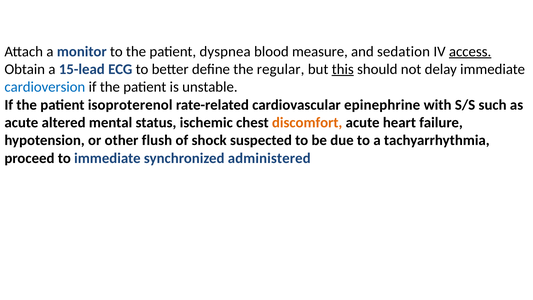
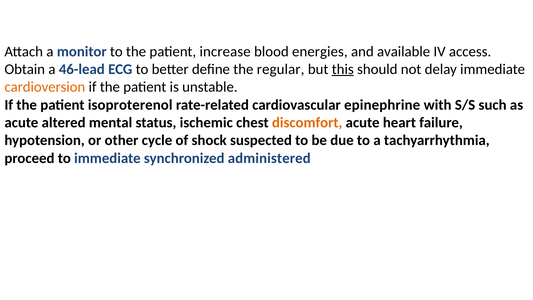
dyspnea: dyspnea -> increase
measure: measure -> energies
sedation: sedation -> available
access underline: present -> none
15-lead: 15-lead -> 46-lead
cardioversion colour: blue -> orange
flush: flush -> cycle
